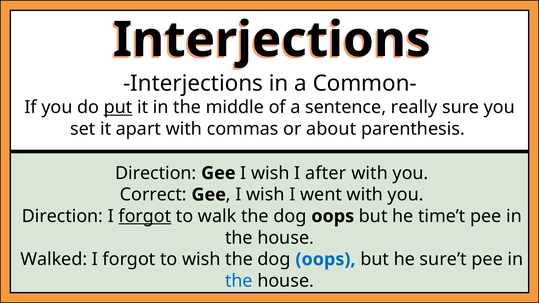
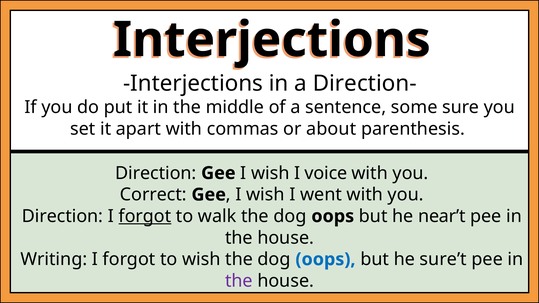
Common-: Common- -> Direction-
put underline: present -> none
really: really -> some
after: after -> voice
time’t: time’t -> near’t
Walked: Walked -> Writing
the at (239, 281) colour: blue -> purple
